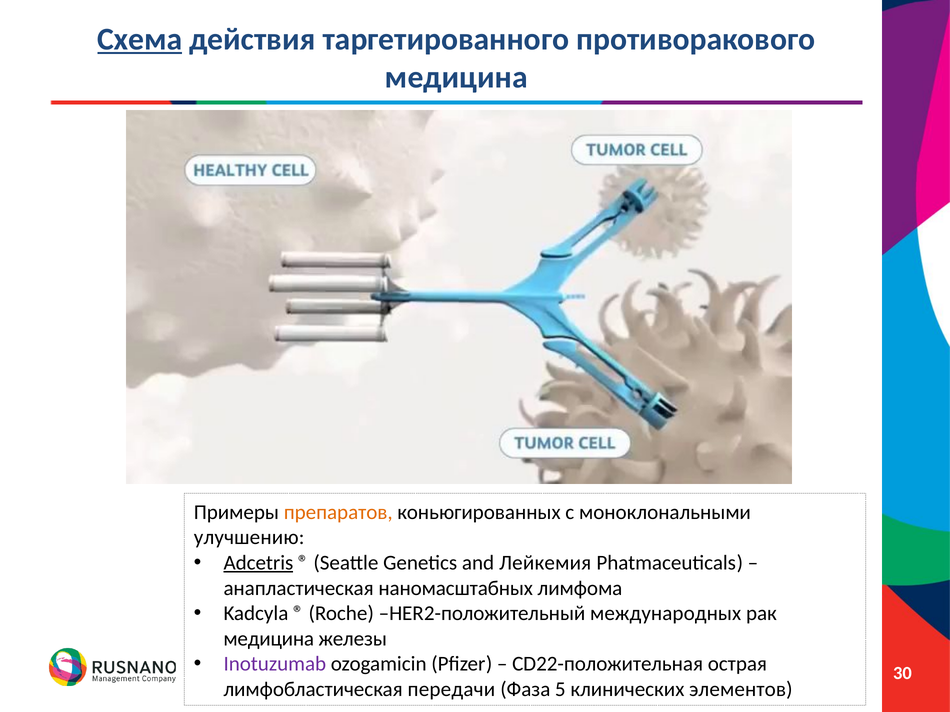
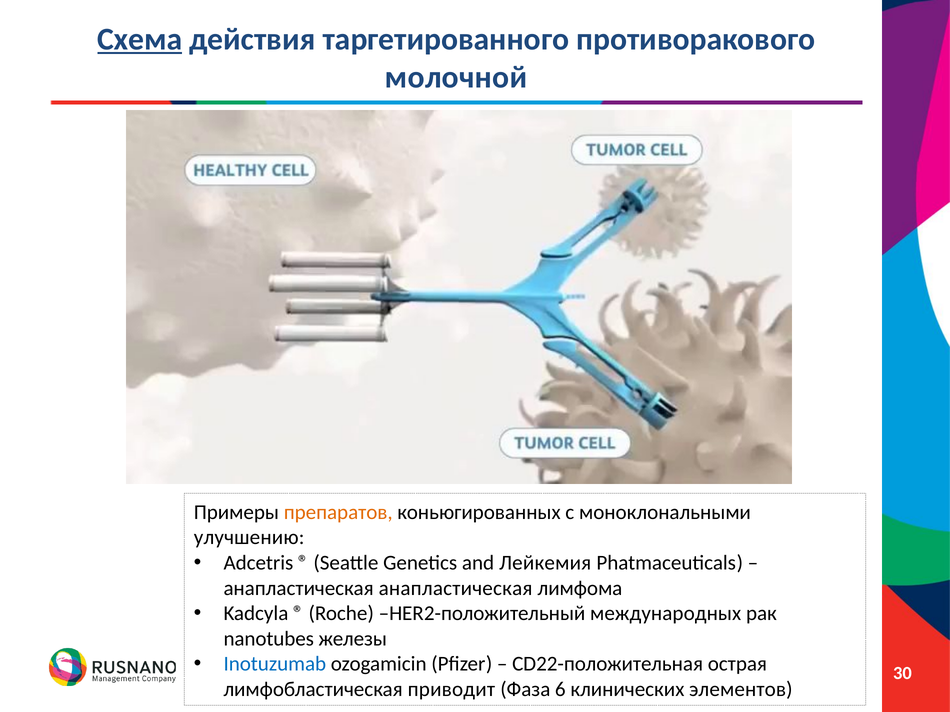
медицина at (456, 77): медицина -> молочной
Adcetris underline: present -> none
анапластическая наномасштабных: наномасштабных -> анапластическая
медицина at (269, 639): медицина -> nanotubes
Inotuzumab colour: purple -> blue
передачи: передачи -> приводит
5: 5 -> 6
